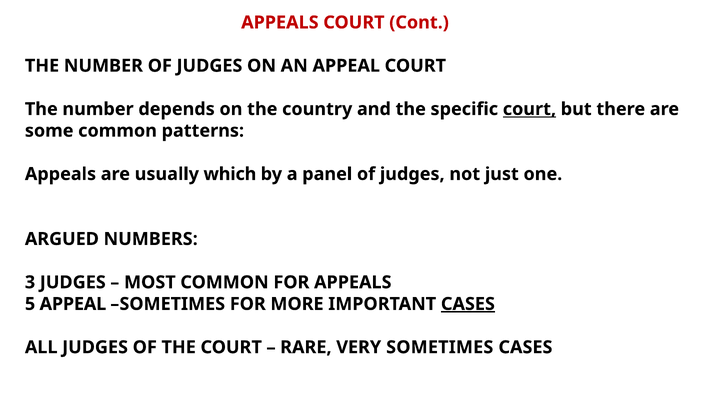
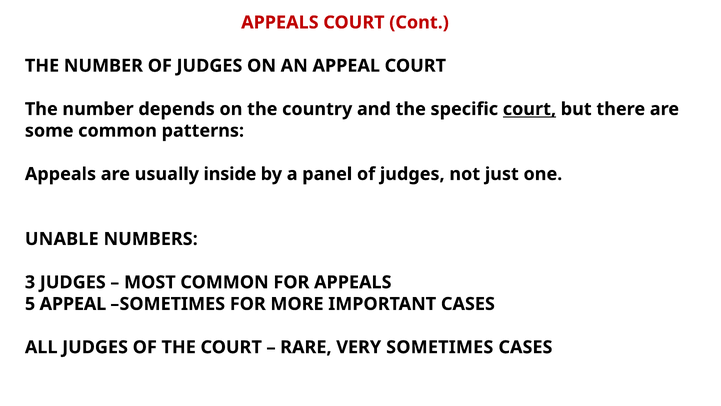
which: which -> inside
ARGUED: ARGUED -> UNABLE
CASES at (468, 304) underline: present -> none
